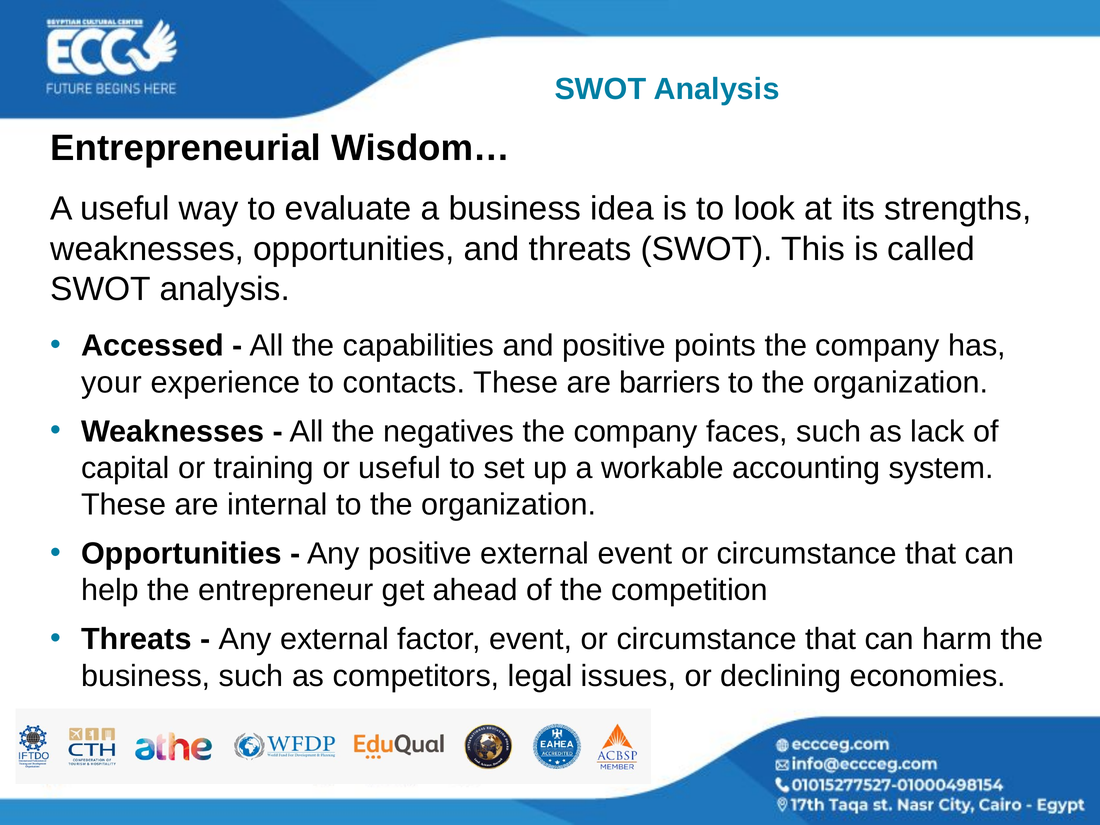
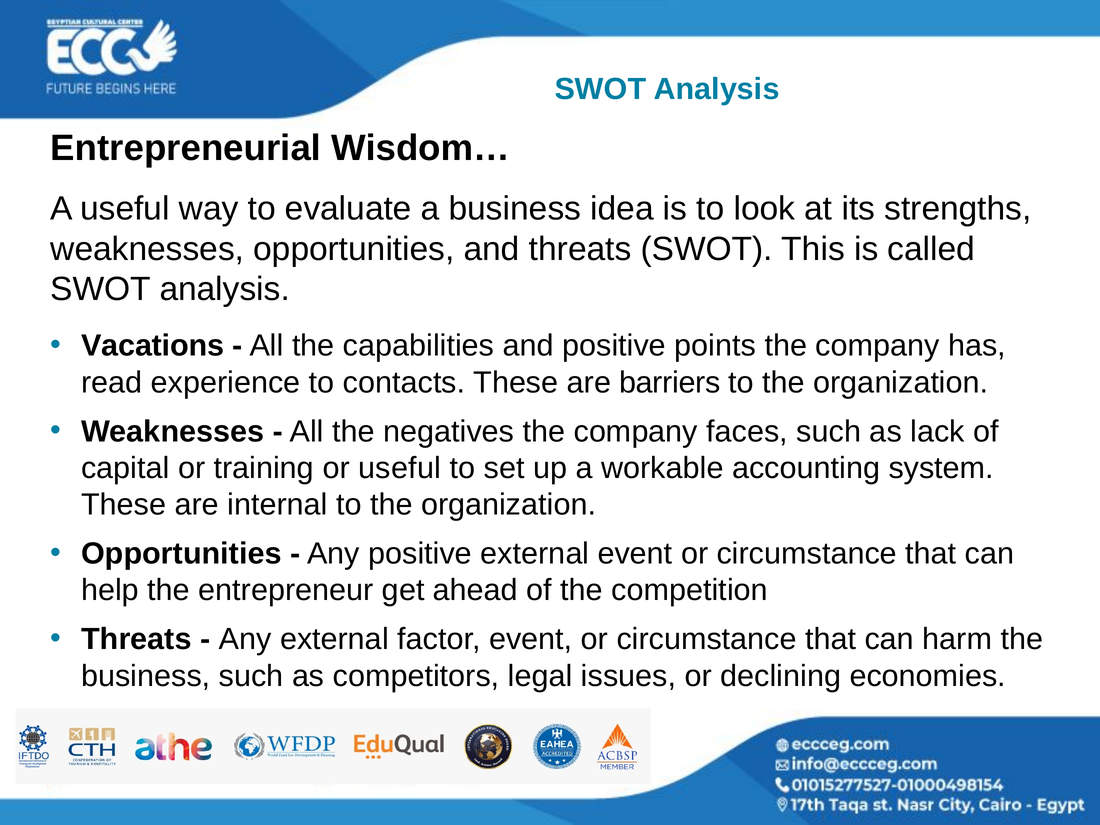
Accessed: Accessed -> Vacations
your: your -> read
